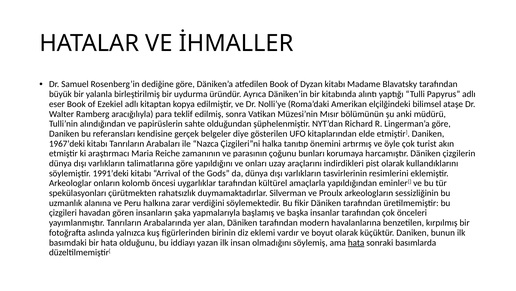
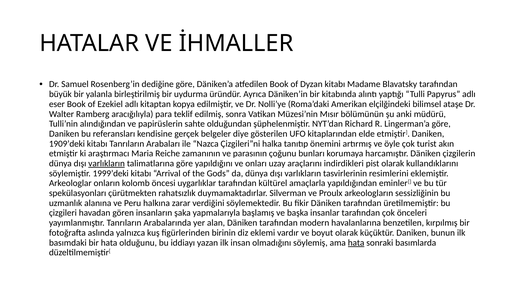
1967’deki: 1967’deki -> 1909’deki
varlıkların at (107, 163) underline: none -> present
1991’deki: 1991’deki -> 1999’deki
